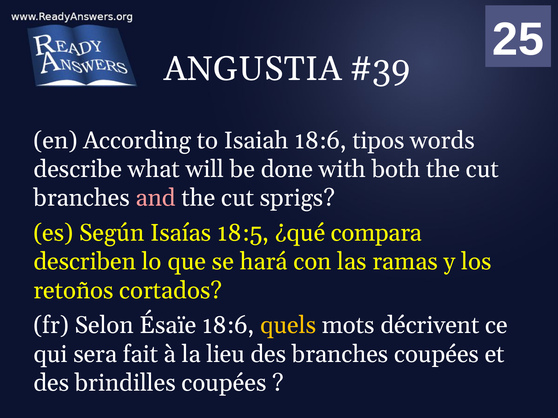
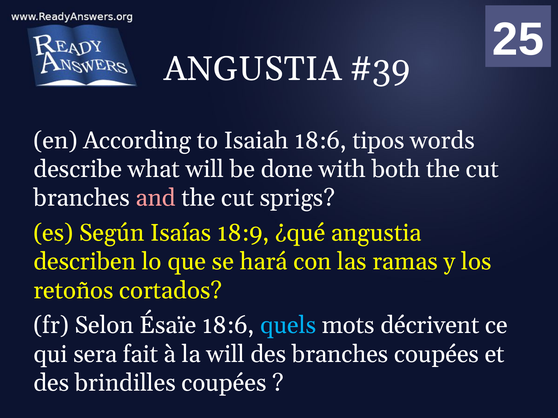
18:5: 18:5 -> 18:9
¿qué compara: compara -> angustia
quels colour: yellow -> light blue
la lieu: lieu -> will
